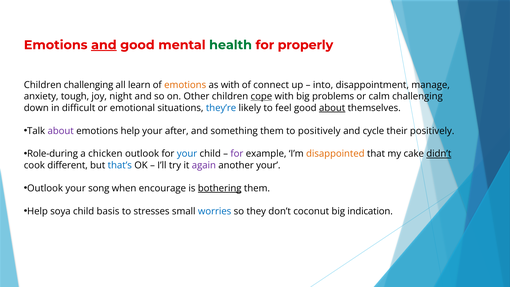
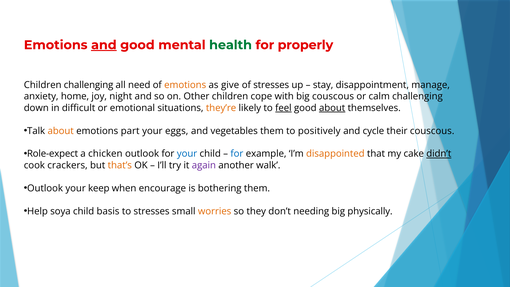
learn: learn -> need
as with: with -> give
of connect: connect -> stresses
into: into -> stay
tough: tough -> home
cope underline: present -> none
big problems: problems -> couscous
they’re colour: blue -> orange
feel underline: none -> present
about at (61, 131) colour: purple -> orange
emotions help: help -> part
after: after -> eggs
something: something -> vegetables
their positively: positively -> couscous
Role-during: Role-during -> Role-expect
for at (237, 154) colour: purple -> blue
different: different -> crackers
that’s colour: blue -> orange
another your: your -> walk
song: song -> keep
bothering underline: present -> none
worries colour: blue -> orange
coconut: coconut -> needing
indication: indication -> physically
